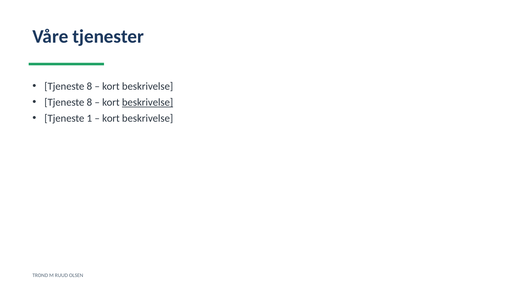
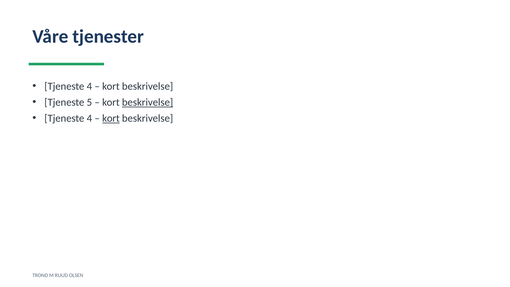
8 at (89, 86): 8 -> 4
8 at (89, 102): 8 -> 5
1 at (89, 118): 1 -> 4
kort at (111, 118) underline: none -> present
